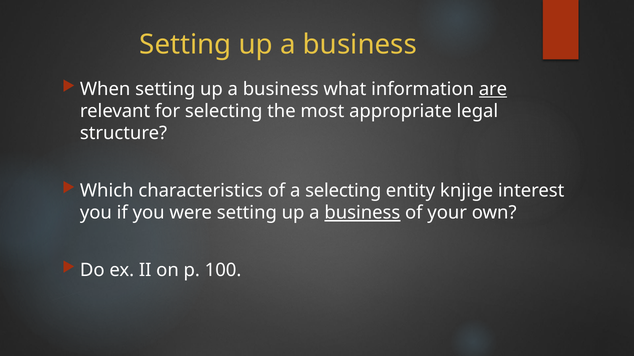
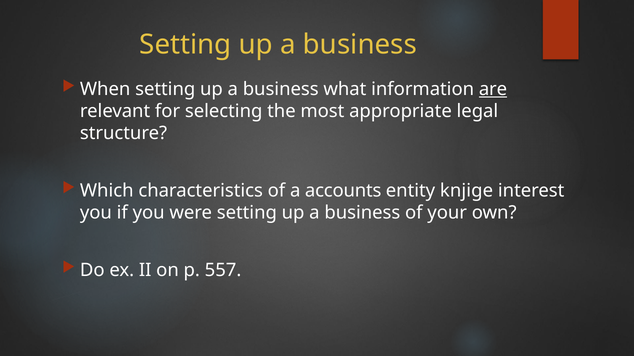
a selecting: selecting -> accounts
business at (362, 213) underline: present -> none
100: 100 -> 557
